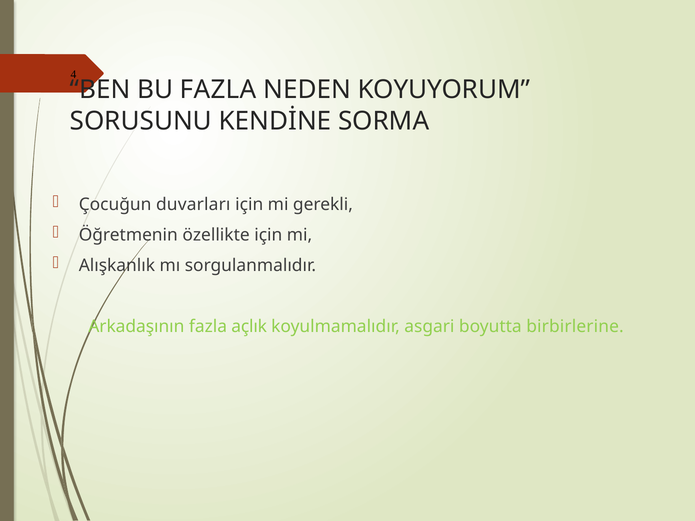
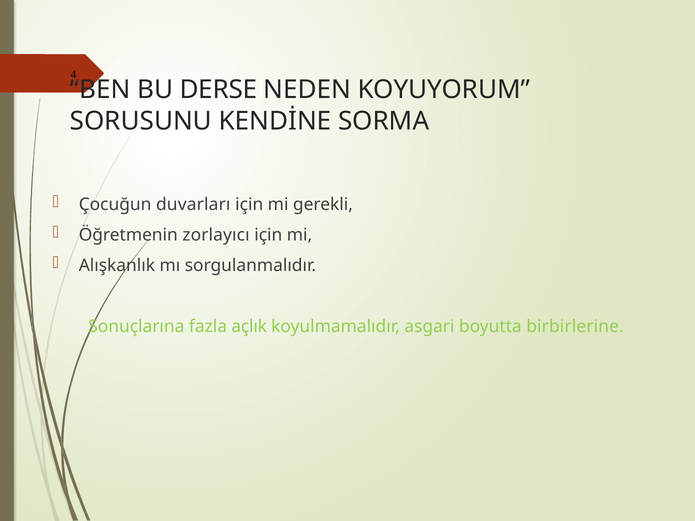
BU FAZLA: FAZLA -> DERSE
özellikte: özellikte -> zorlayıcı
Arkadaşının: Arkadaşının -> Sonuçlarına
